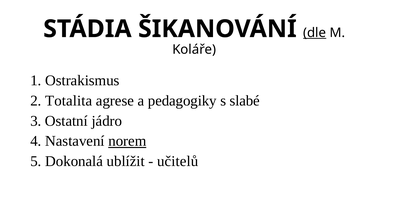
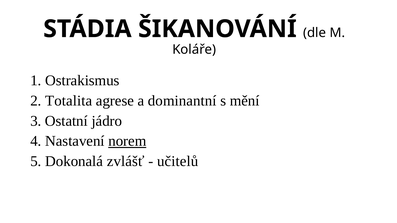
dle underline: present -> none
pedagogiky: pedagogiky -> dominantní
slabé: slabé -> mění
ublížit: ublížit -> zvlášť
